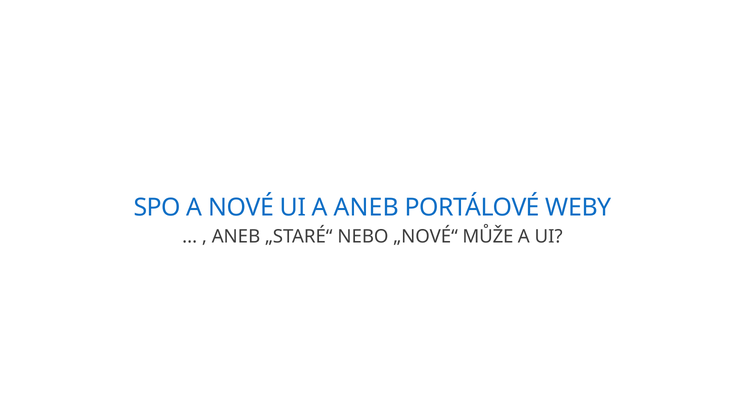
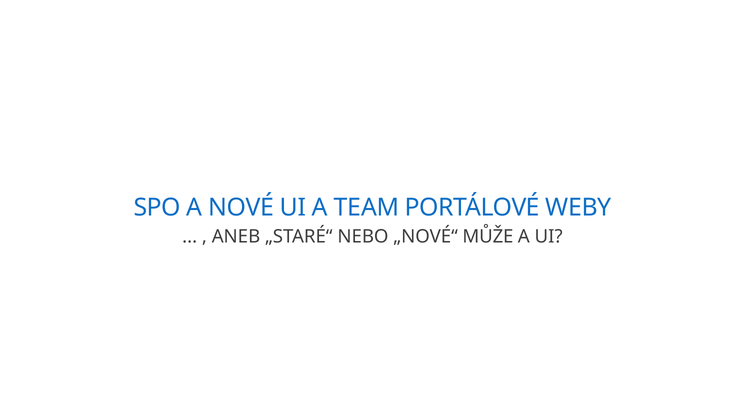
A ANEB: ANEB -> TEAM
